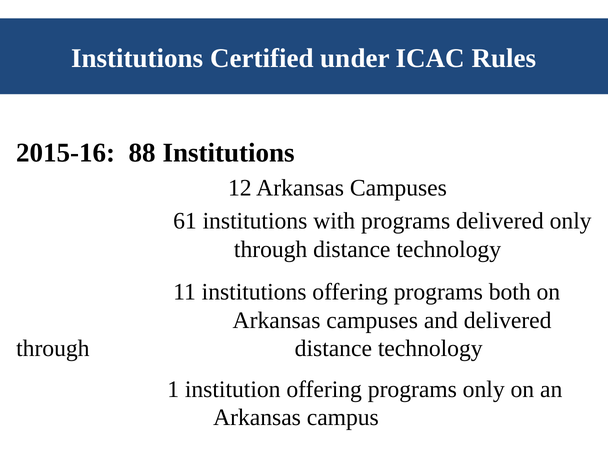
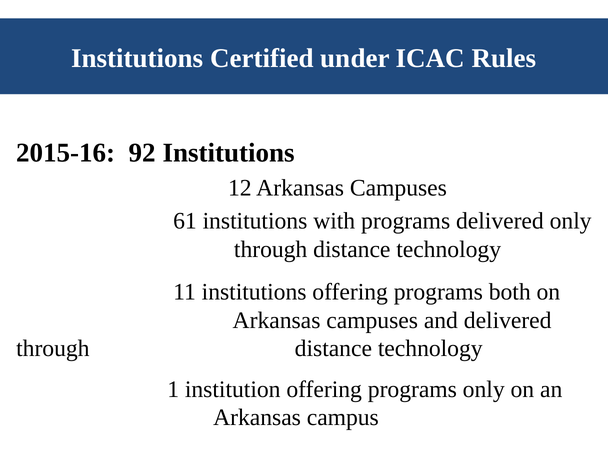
88: 88 -> 92
